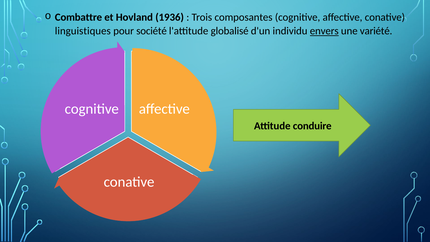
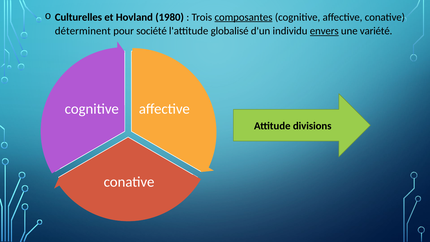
Combattre: Combattre -> Culturelles
1936: 1936 -> 1980
composantes underline: none -> present
linguistiques: linguistiques -> déterminent
conduire: conduire -> divisions
